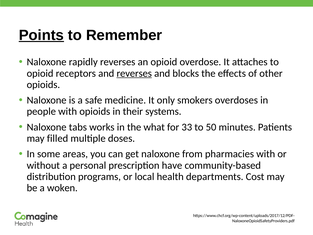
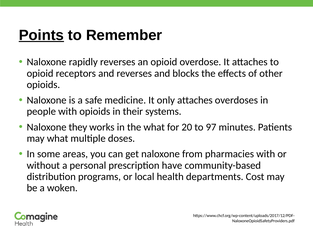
reverses at (134, 73) underline: present -> none
only smokers: smokers -> attaches
tabs: tabs -> they
33: 33 -> 20
50: 50 -> 97
may filled: filled -> what
